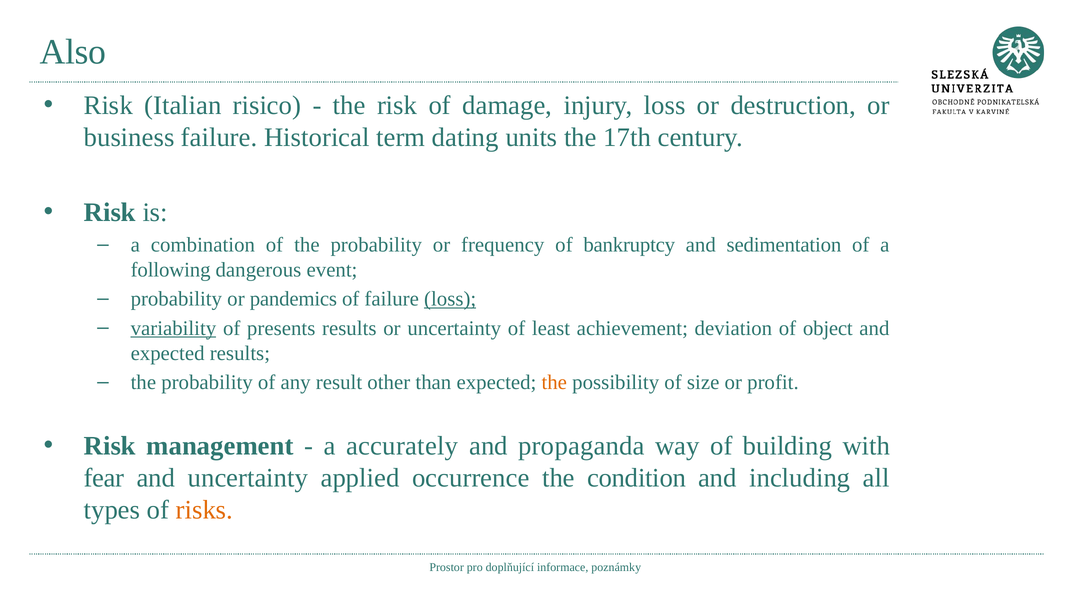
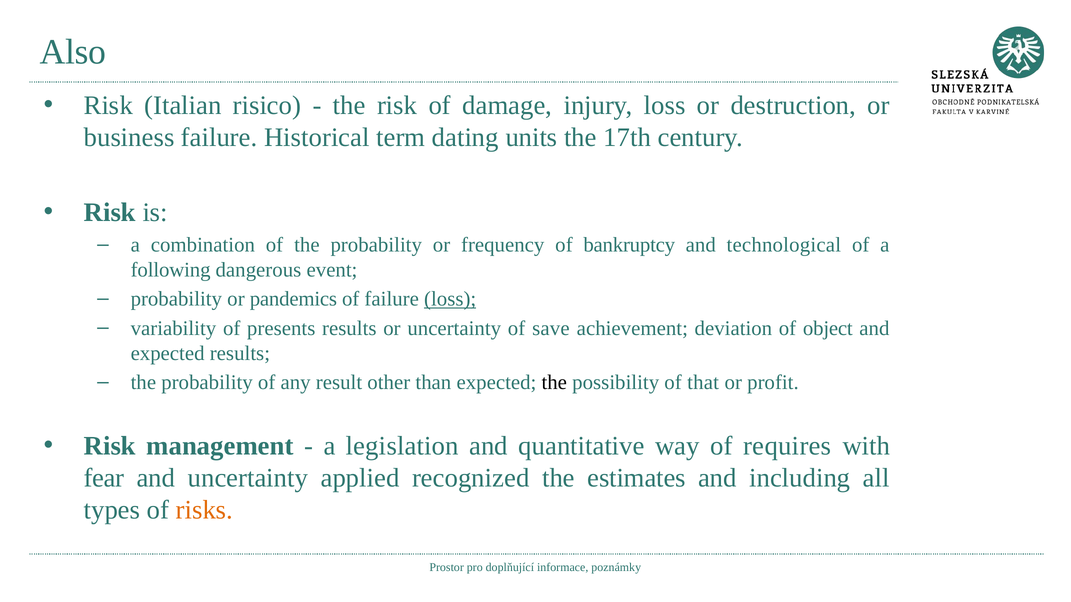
sedimentation: sedimentation -> technological
variability underline: present -> none
least: least -> save
the at (554, 383) colour: orange -> black
size: size -> that
accurately: accurately -> legislation
propaganda: propaganda -> quantitative
building: building -> requires
occurrence: occurrence -> recognized
condition: condition -> estimates
